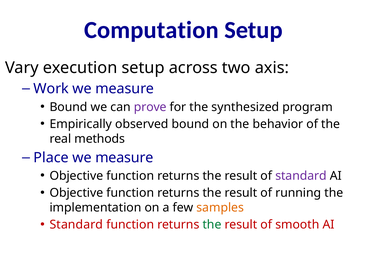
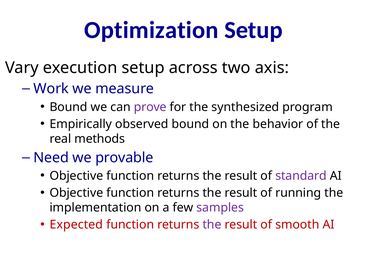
Computation: Computation -> Optimization
Place: Place -> Need
measure at (124, 158): measure -> provable
samples colour: orange -> purple
Standard at (76, 225): Standard -> Expected
the at (212, 225) colour: green -> purple
